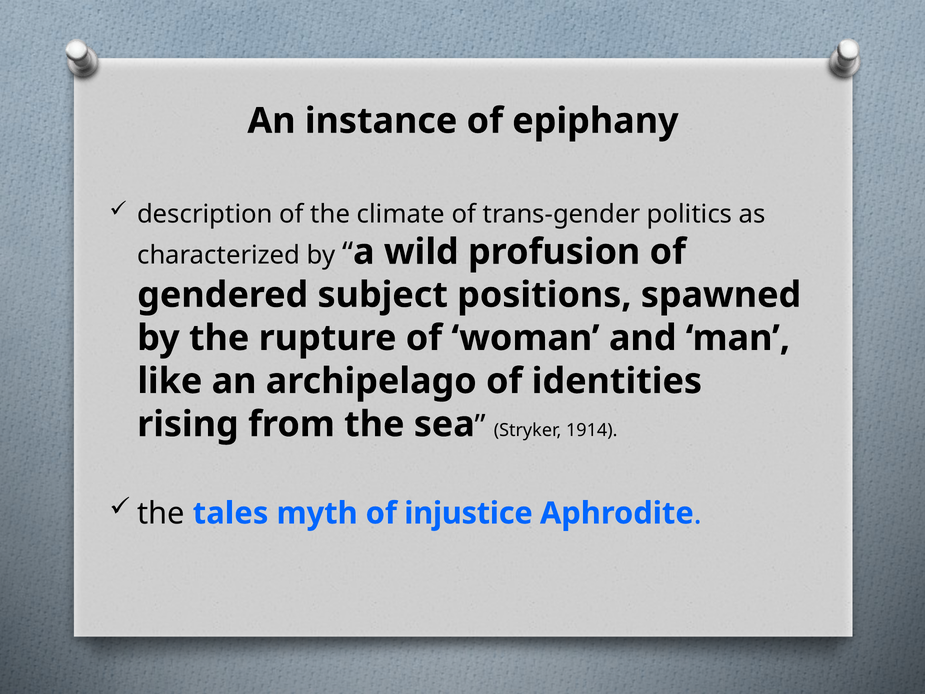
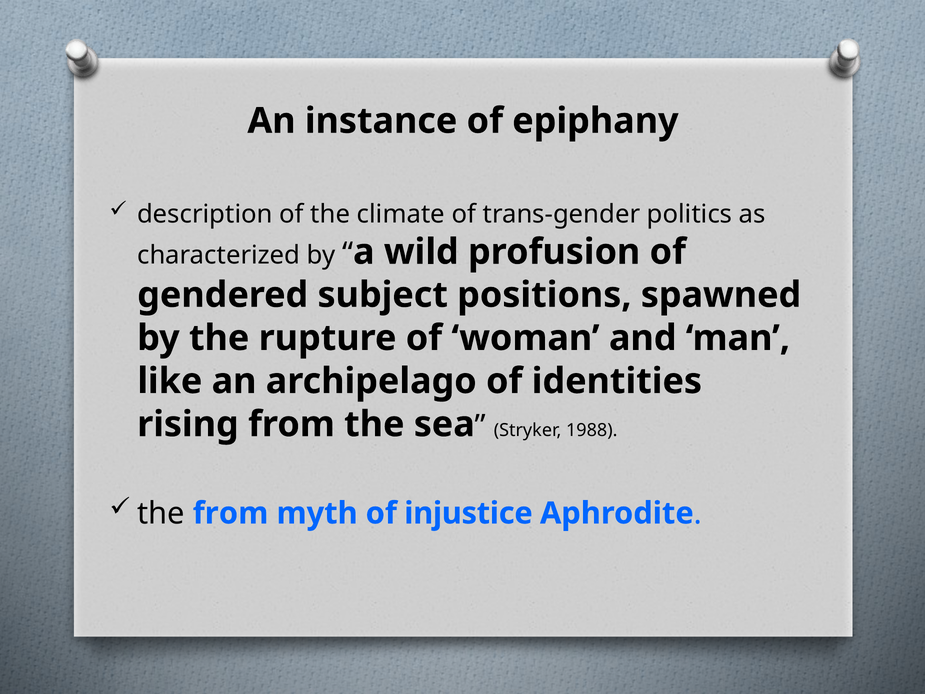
1914: 1914 -> 1988
the tales: tales -> from
